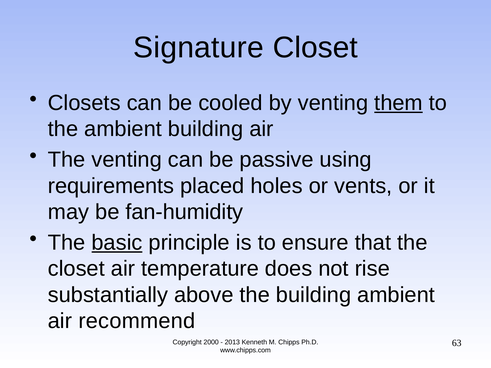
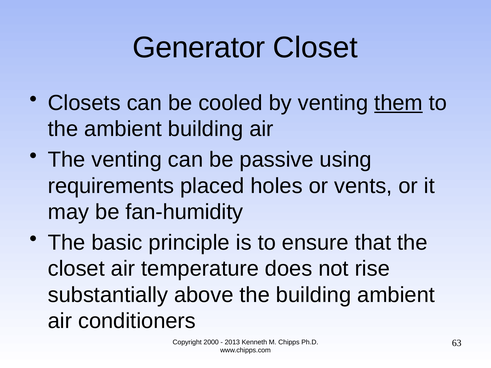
Signature: Signature -> Generator
basic underline: present -> none
recommend: recommend -> conditioners
